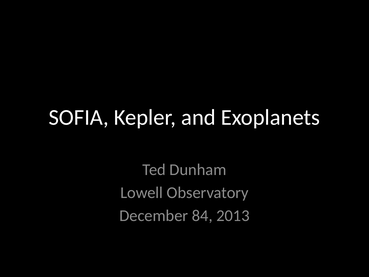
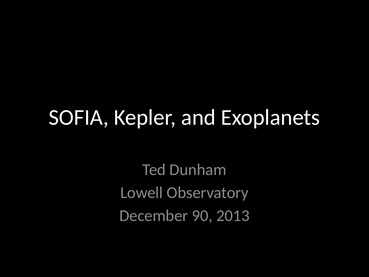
84: 84 -> 90
